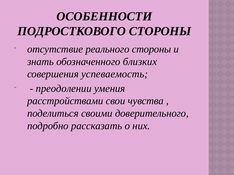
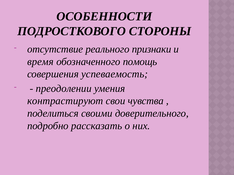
реального стороны: стороны -> признаки
знать: знать -> время
близких: близких -> помощь
расстройствами: расстройствами -> контрастируют
